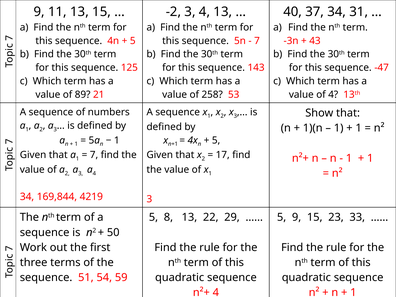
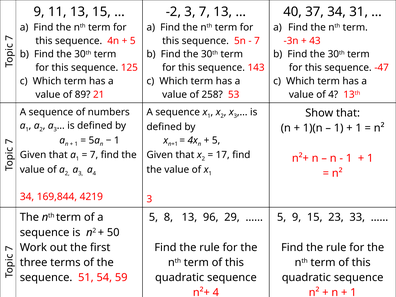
3 4: 4 -> 7
22: 22 -> 96
